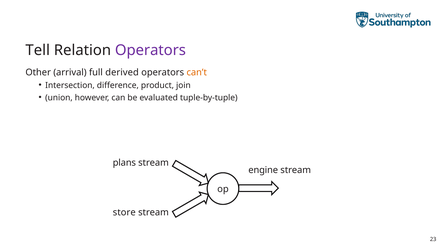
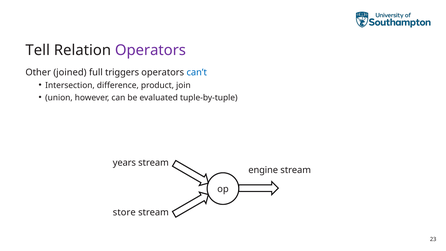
arrival: arrival -> joined
derived: derived -> triggers
can’t colour: orange -> blue
plans: plans -> years
